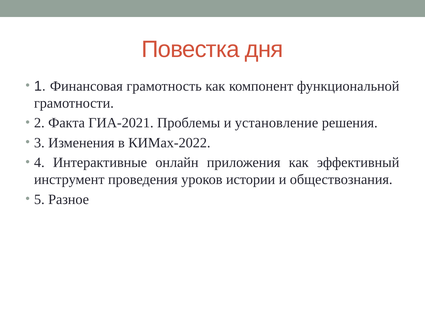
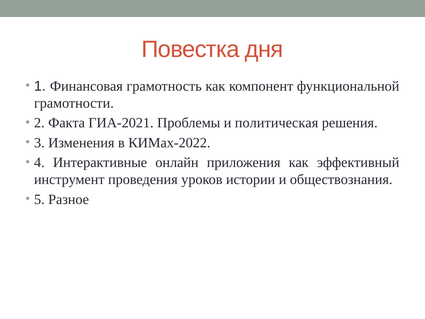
установление: установление -> политическая
